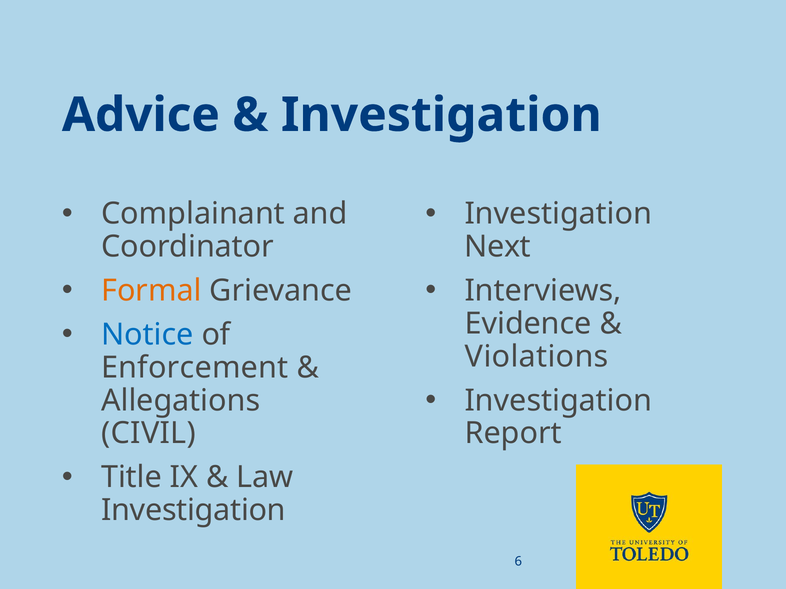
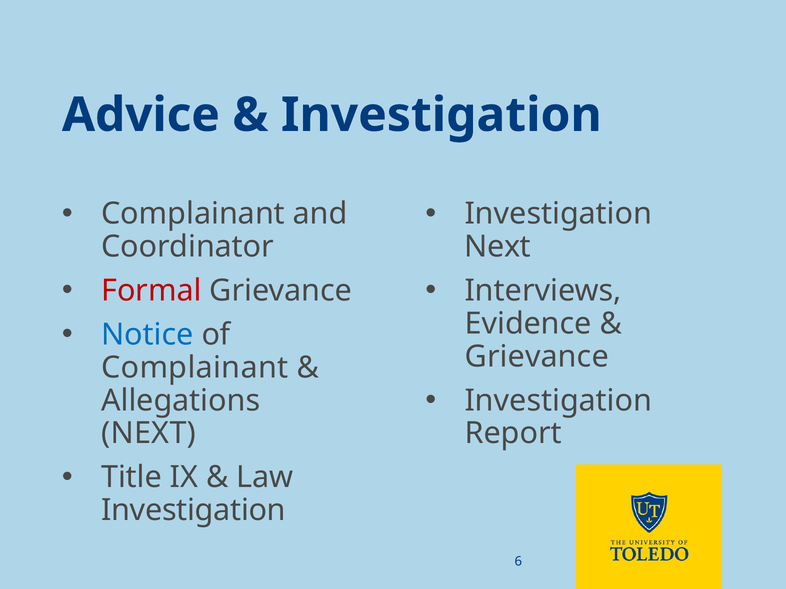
Formal colour: orange -> red
Violations at (537, 357): Violations -> Grievance
Enforcement at (195, 368): Enforcement -> Complainant
CIVIL at (149, 434): CIVIL -> NEXT
